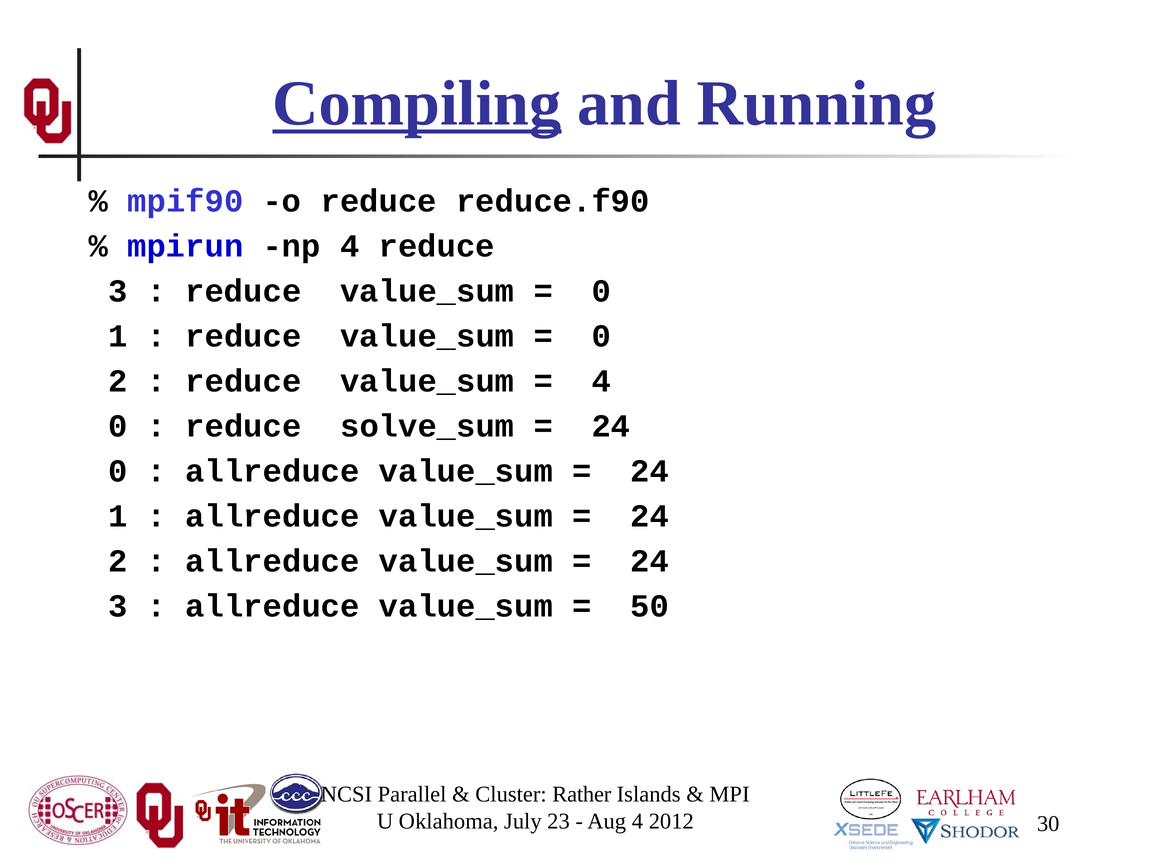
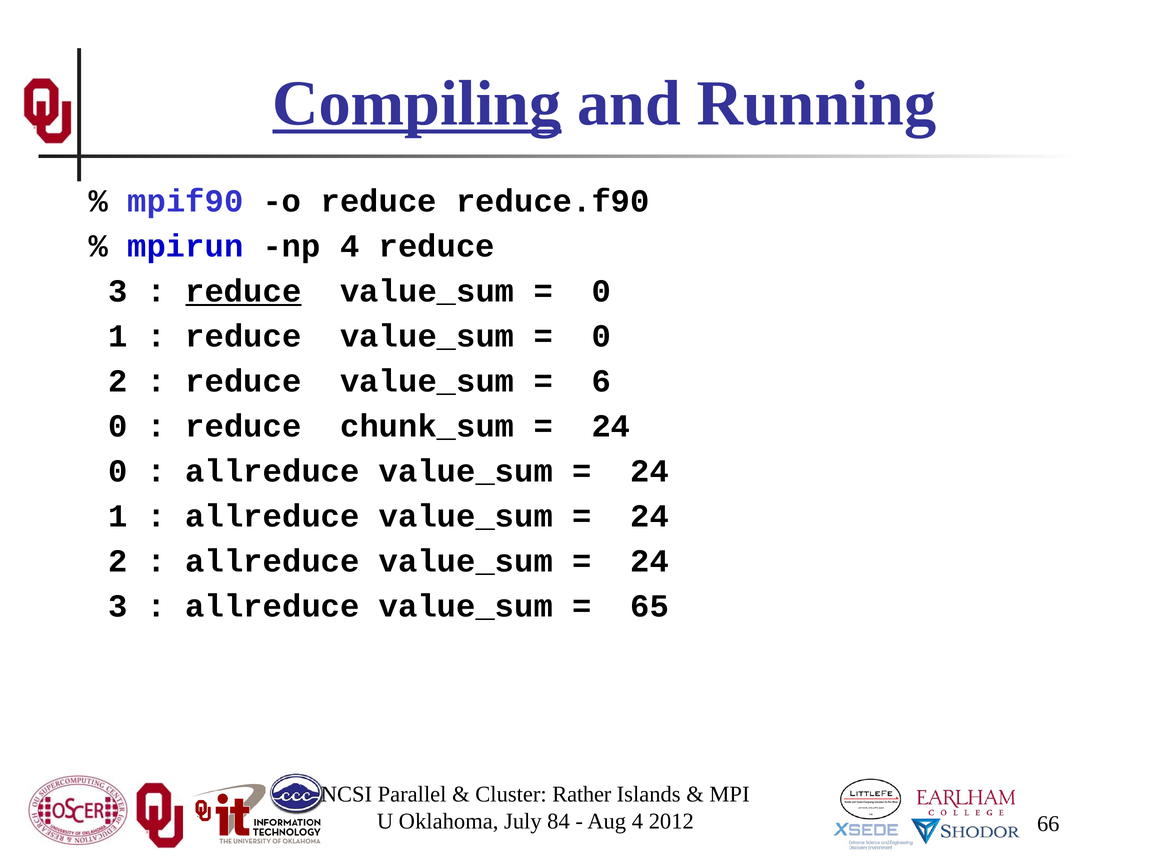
reduce at (243, 291) underline: none -> present
4 at (601, 381): 4 -> 6
solve_sum: solve_sum -> chunk_sum
50: 50 -> 65
23: 23 -> 84
30: 30 -> 66
